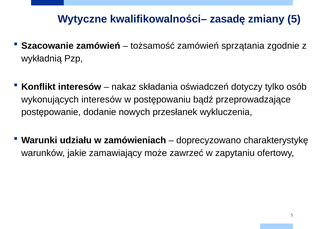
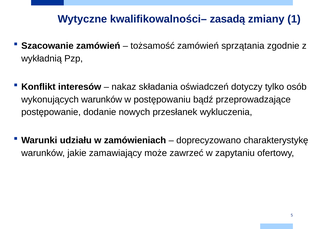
zasadę: zasadę -> zasadą
zmiany 5: 5 -> 1
wykonujących interesów: interesów -> warunków
